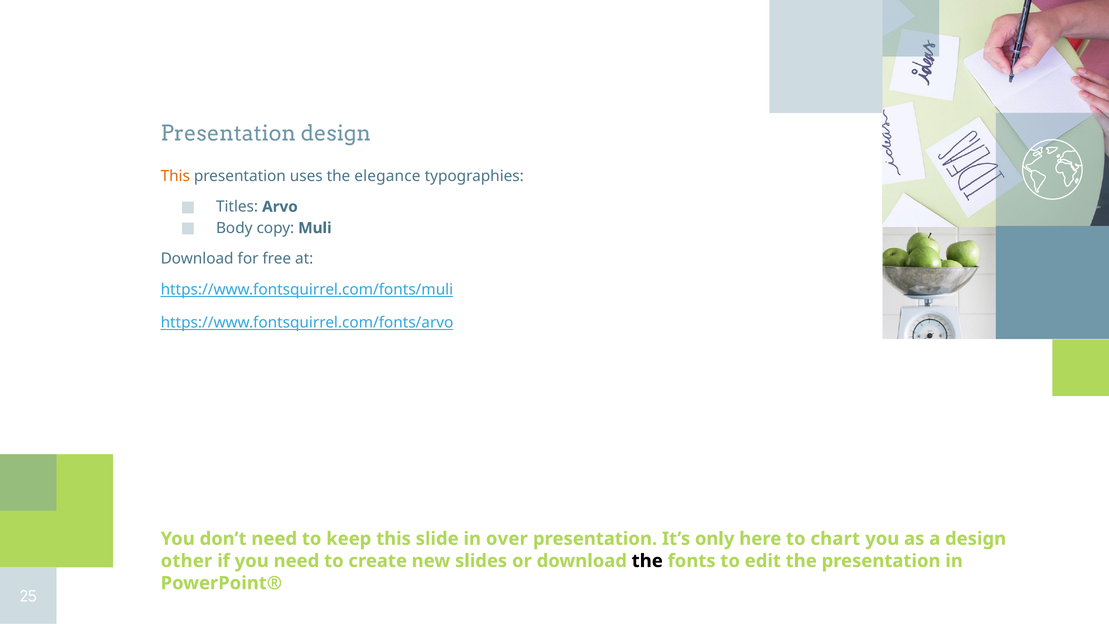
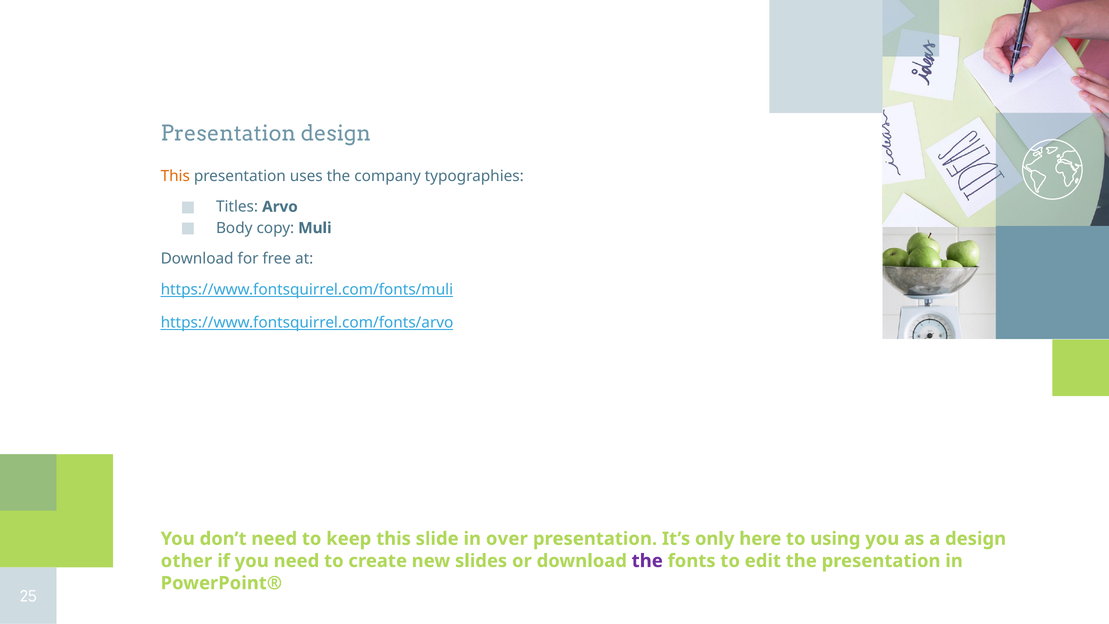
elegance: elegance -> company
chart: chart -> using
the at (647, 561) colour: black -> purple
